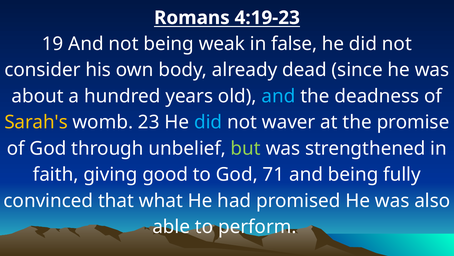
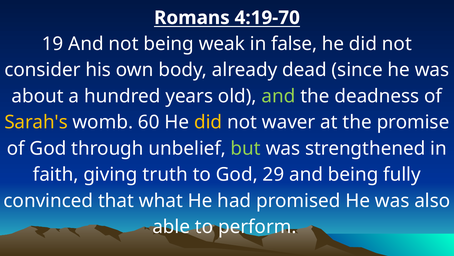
4:19-23: 4:19-23 -> 4:19-70
and at (279, 96) colour: light blue -> light green
23: 23 -> 60
did at (208, 122) colour: light blue -> yellow
good: good -> truth
71: 71 -> 29
